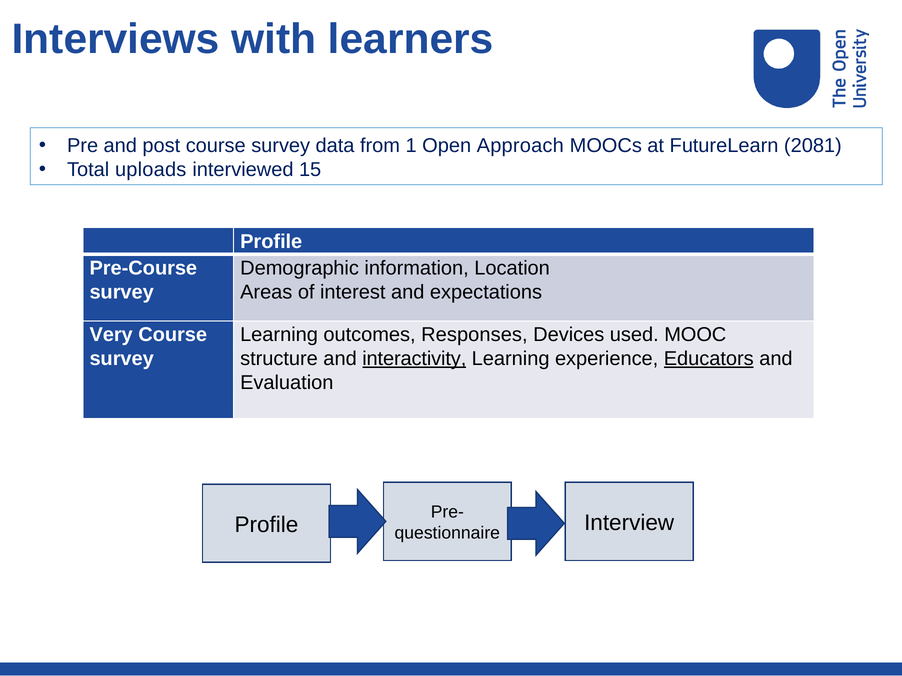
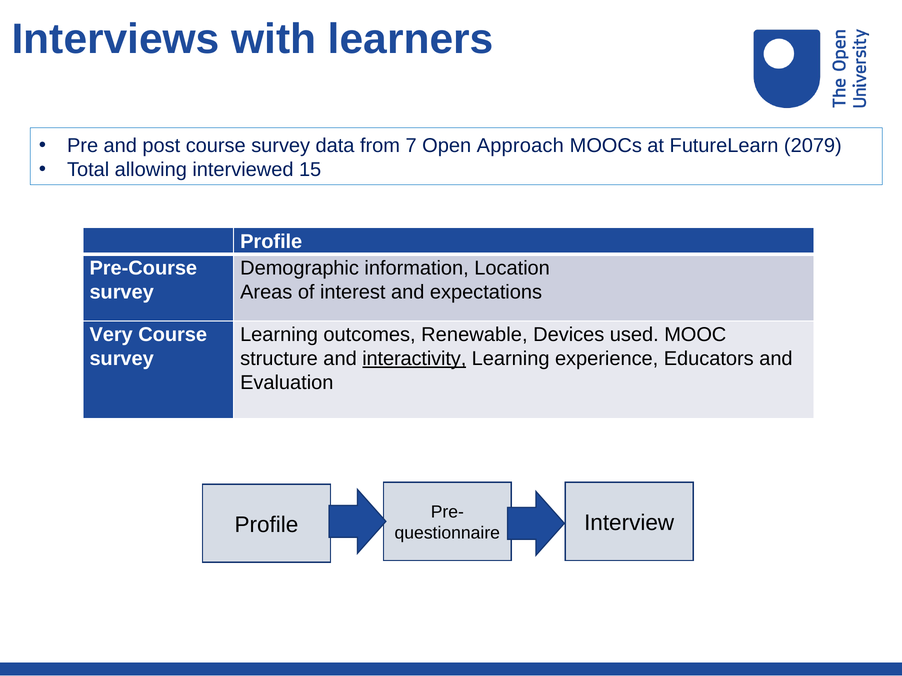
1: 1 -> 7
2081: 2081 -> 2079
uploads: uploads -> allowing
Responses: Responses -> Renewable
Educators underline: present -> none
